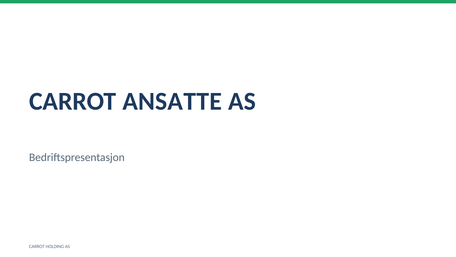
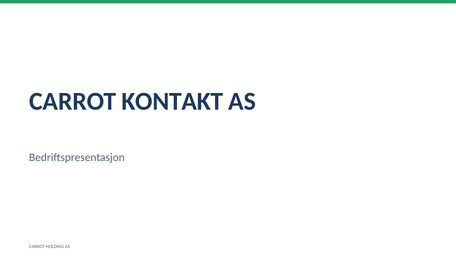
ANSATTE: ANSATTE -> KONTAKT
